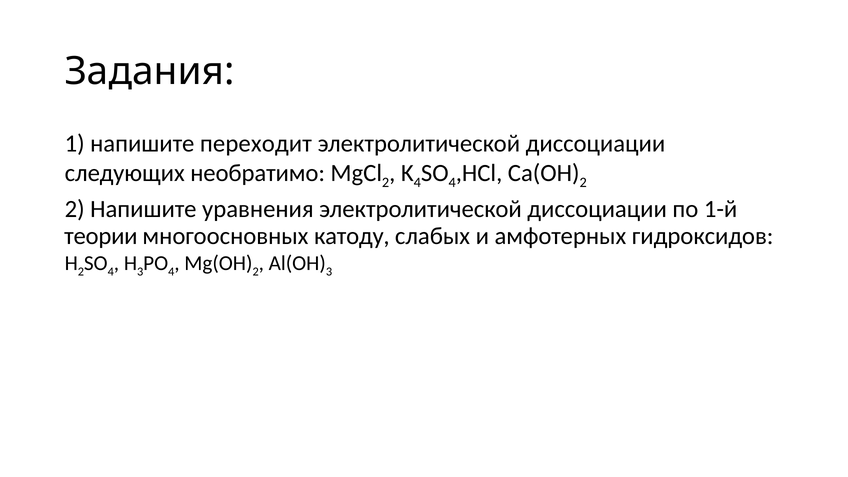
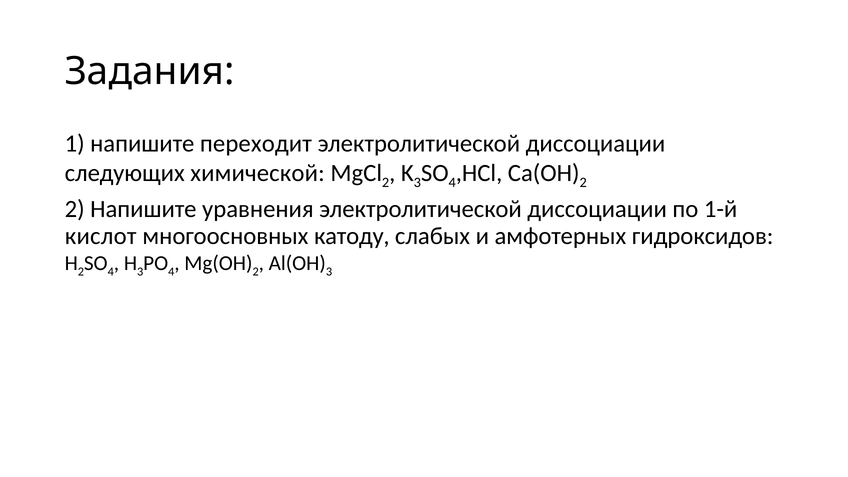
необратимо: необратимо -> химической
4 at (417, 183): 4 -> 3
теории: теории -> кислот
